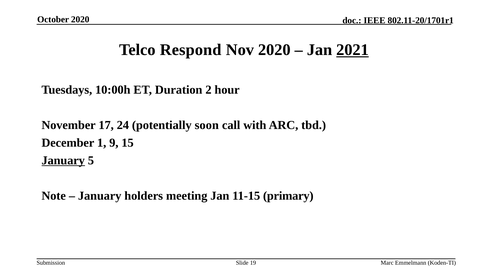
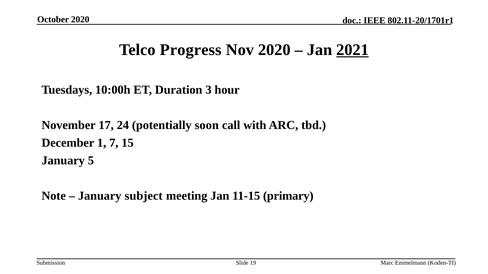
Respond: Respond -> Progress
2: 2 -> 3
9: 9 -> 7
January at (63, 161) underline: present -> none
holders: holders -> subject
